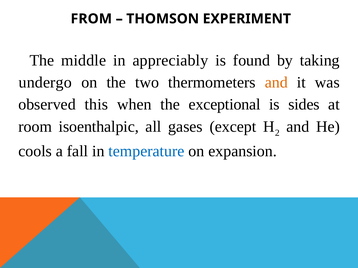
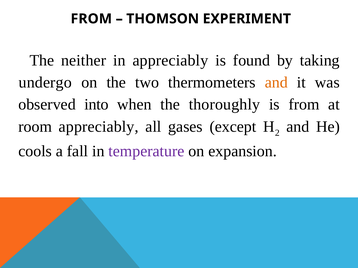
middle: middle -> neither
this: this -> into
exceptional: exceptional -> thoroughly
is sides: sides -> from
room isoenthalpic: isoenthalpic -> appreciably
temperature colour: blue -> purple
